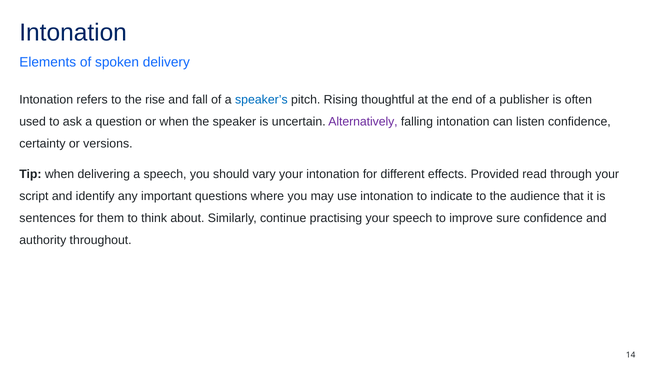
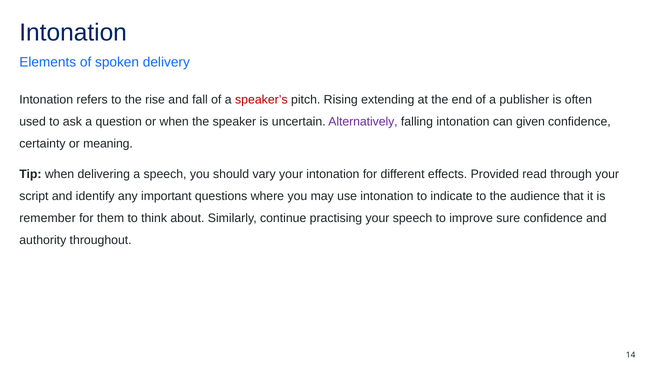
speaker’s colour: blue -> red
thoughtful: thoughtful -> extending
listen: listen -> given
versions: versions -> meaning
sentences: sentences -> remember
